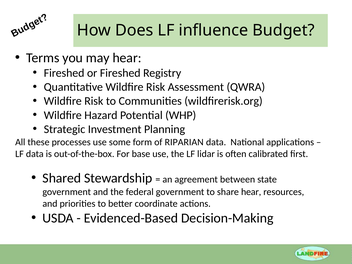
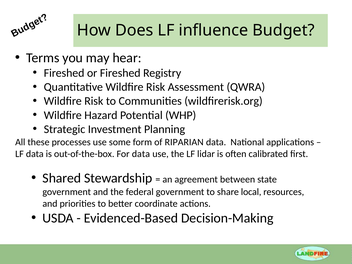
For base: base -> data
share hear: hear -> local
